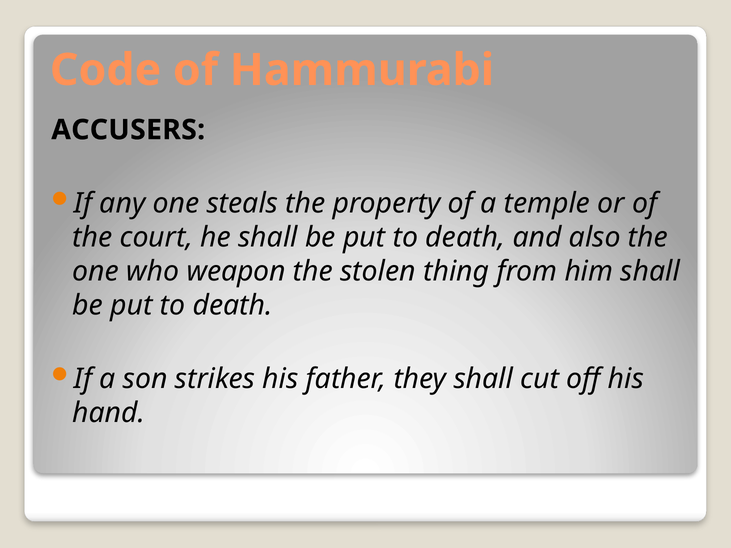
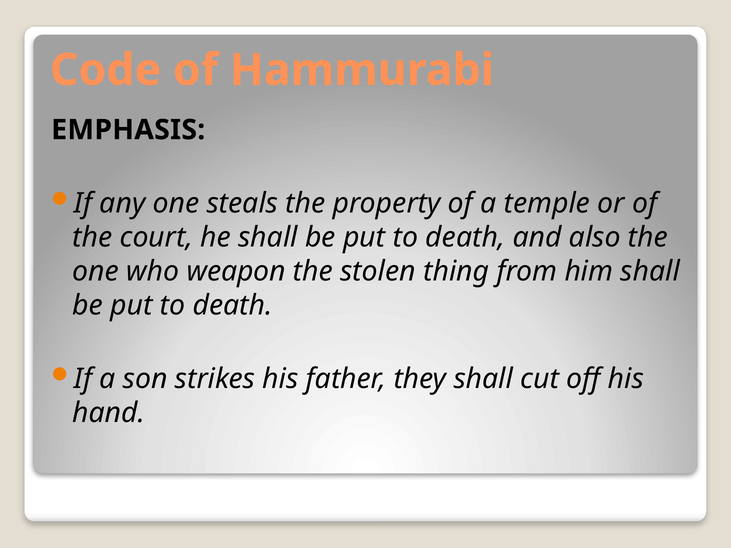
ACCUSERS: ACCUSERS -> EMPHASIS
